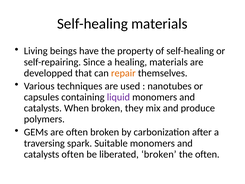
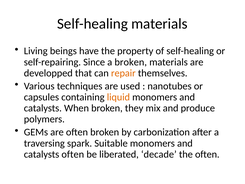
a healing: healing -> broken
liquid colour: purple -> orange
liberated broken: broken -> decade
